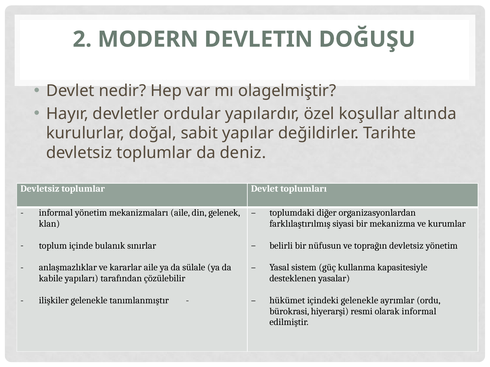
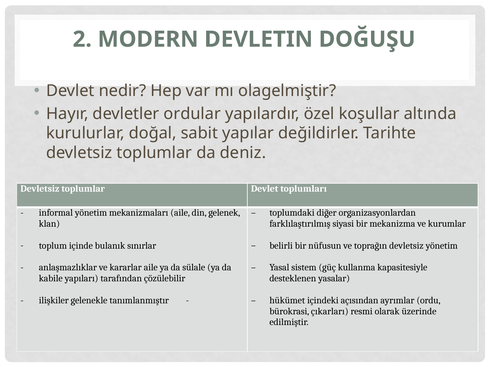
içindeki gelenekle: gelenekle -> açısından
hiyerarşi: hiyerarşi -> çıkarları
olarak informal: informal -> üzerinde
